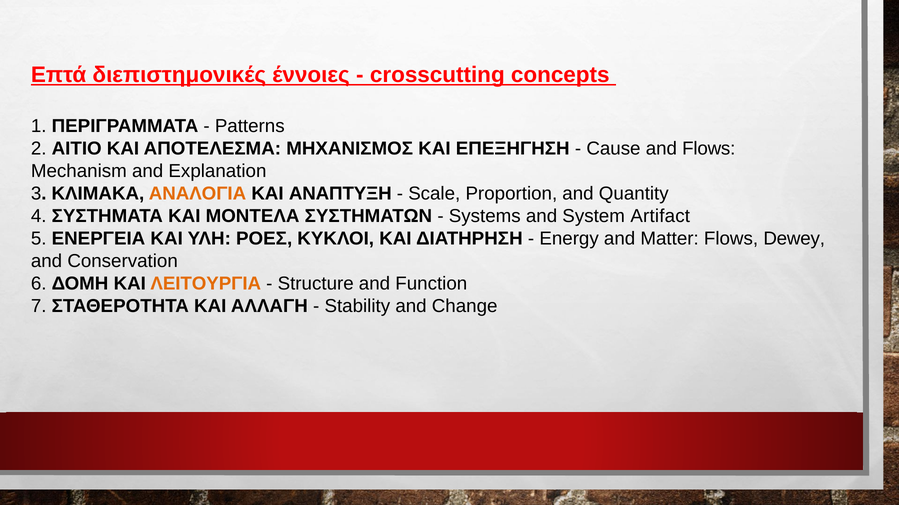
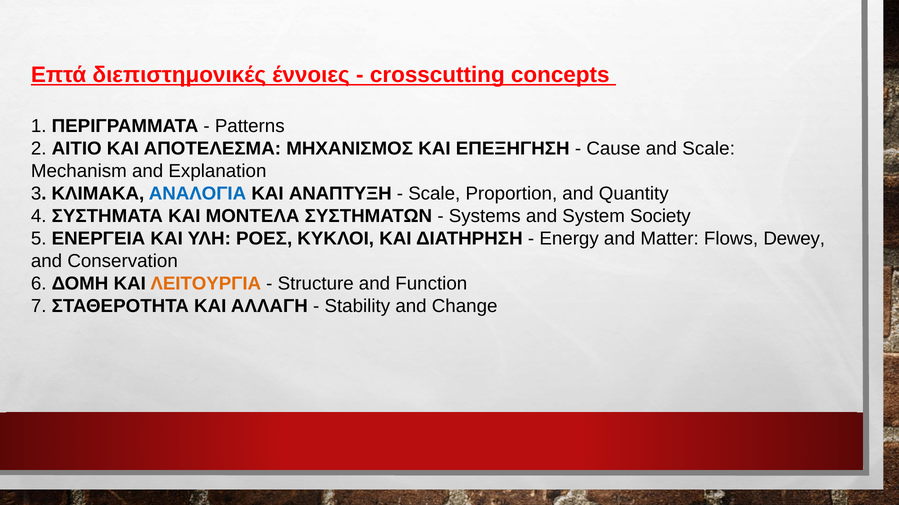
and Flows: Flows -> Scale
ΑΝΑΛΟΓΙΑ colour: orange -> blue
Artifact: Artifact -> Society
